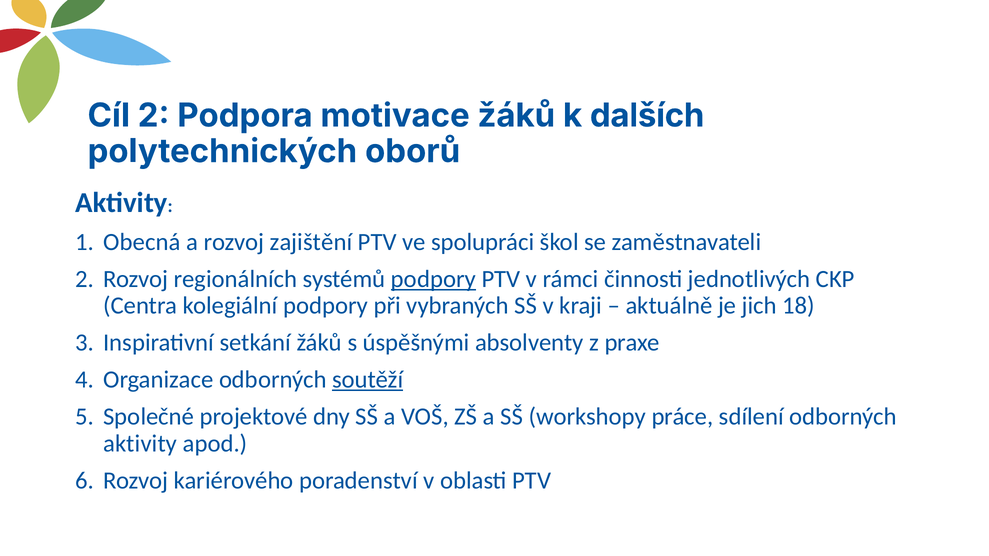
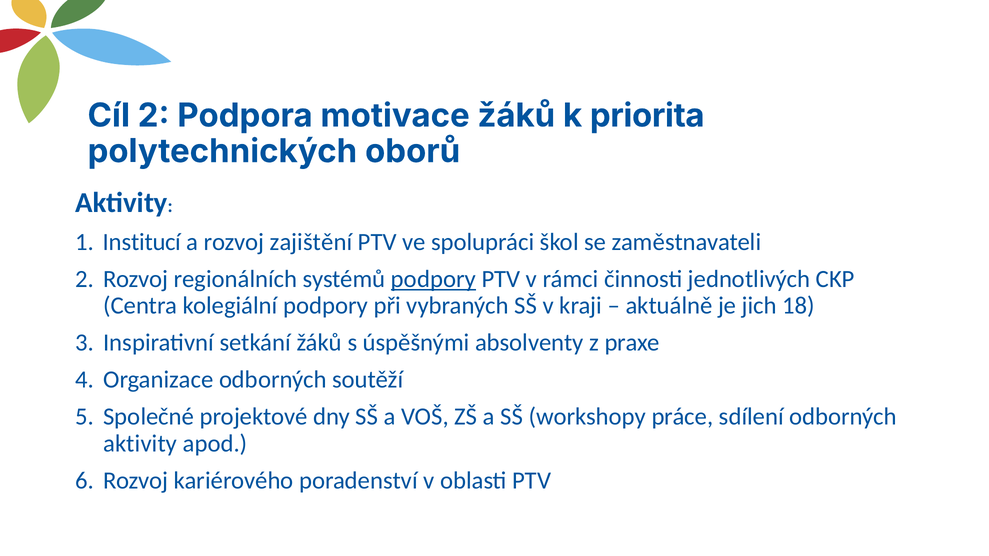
dalších: dalších -> priorita
Obecná: Obecná -> Institucí
soutěží underline: present -> none
